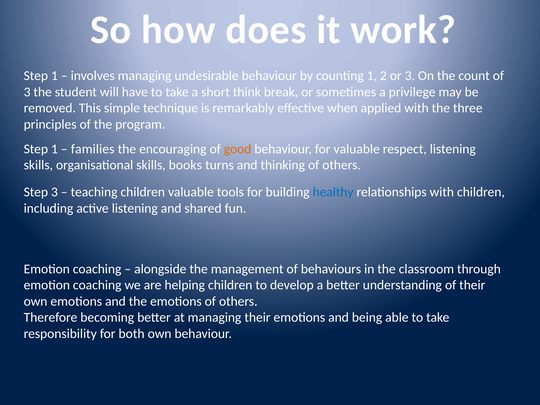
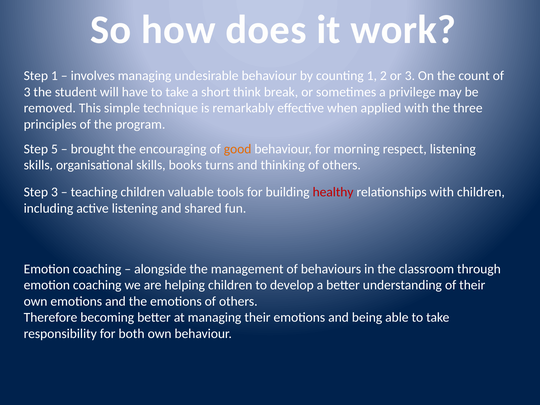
1 at (54, 149): 1 -> 5
families: families -> brought
for valuable: valuable -> morning
healthy colour: blue -> red
